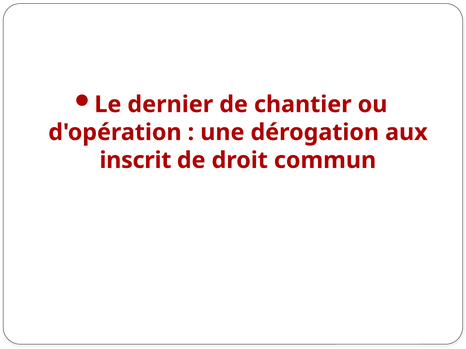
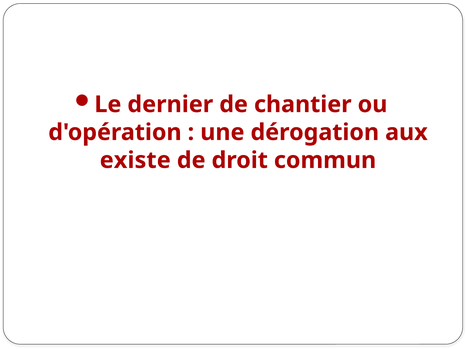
inscrit: inscrit -> existe
